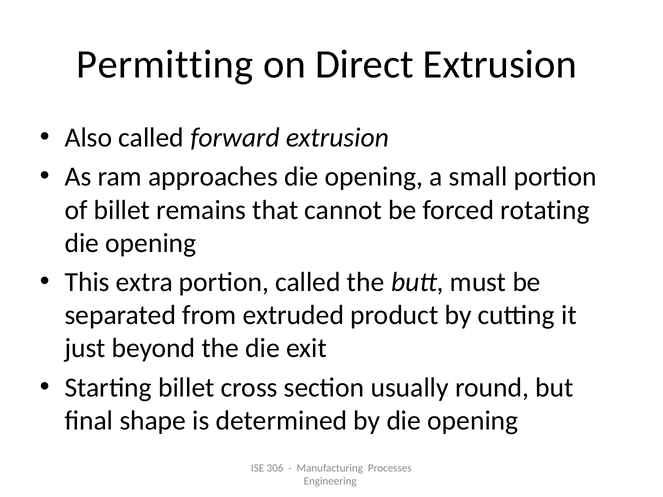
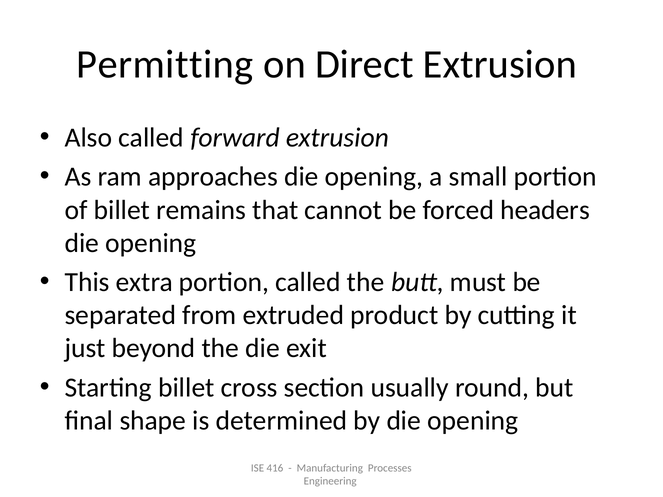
rotating: rotating -> headers
306: 306 -> 416
